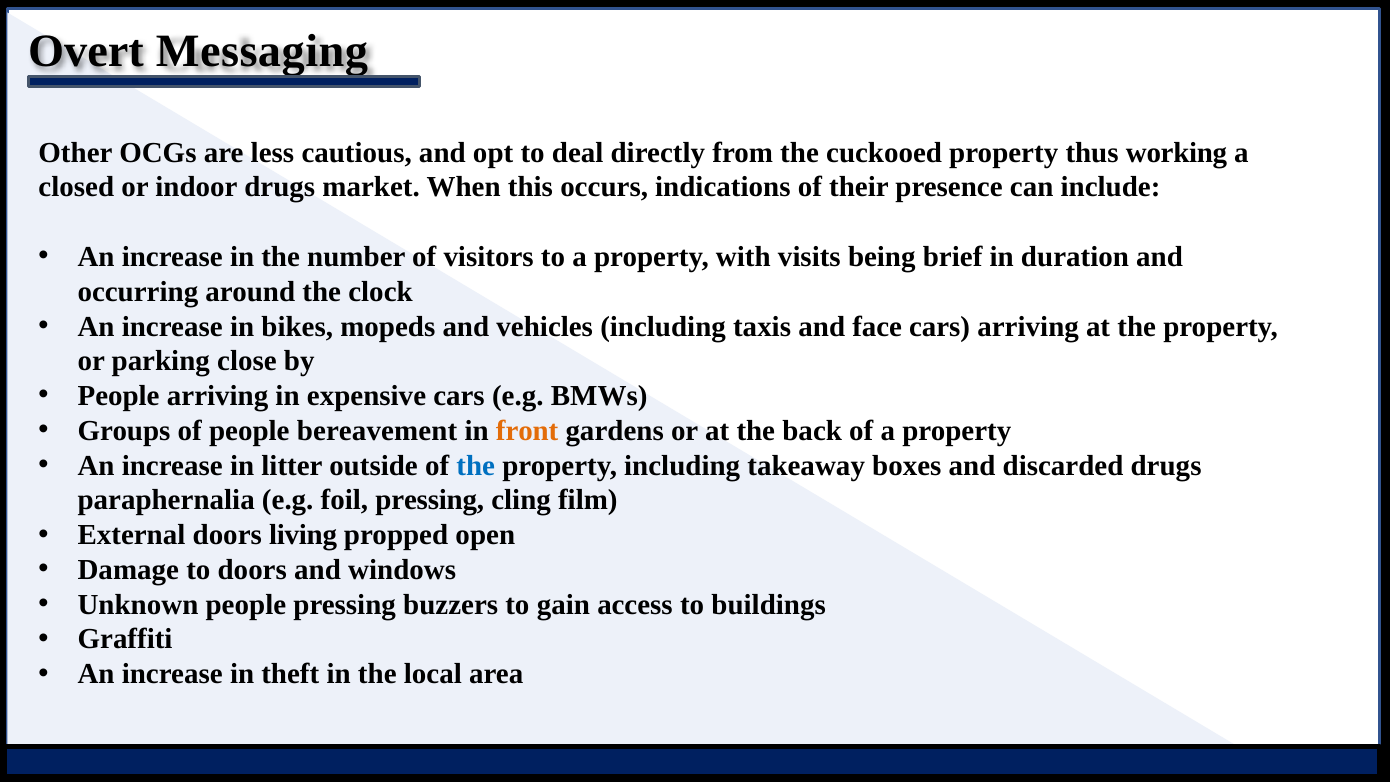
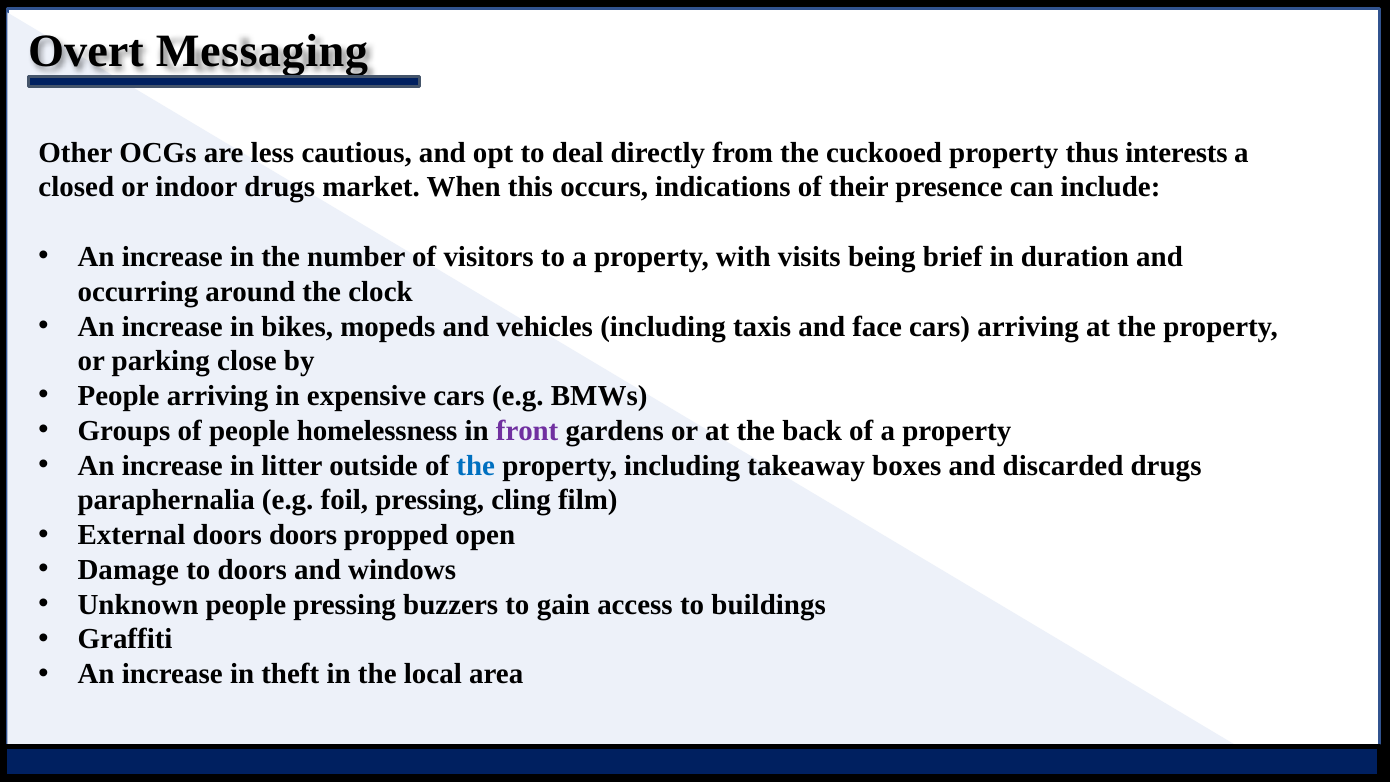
working: working -> interests
bereavement: bereavement -> homelessness
front colour: orange -> purple
doors living: living -> doors
